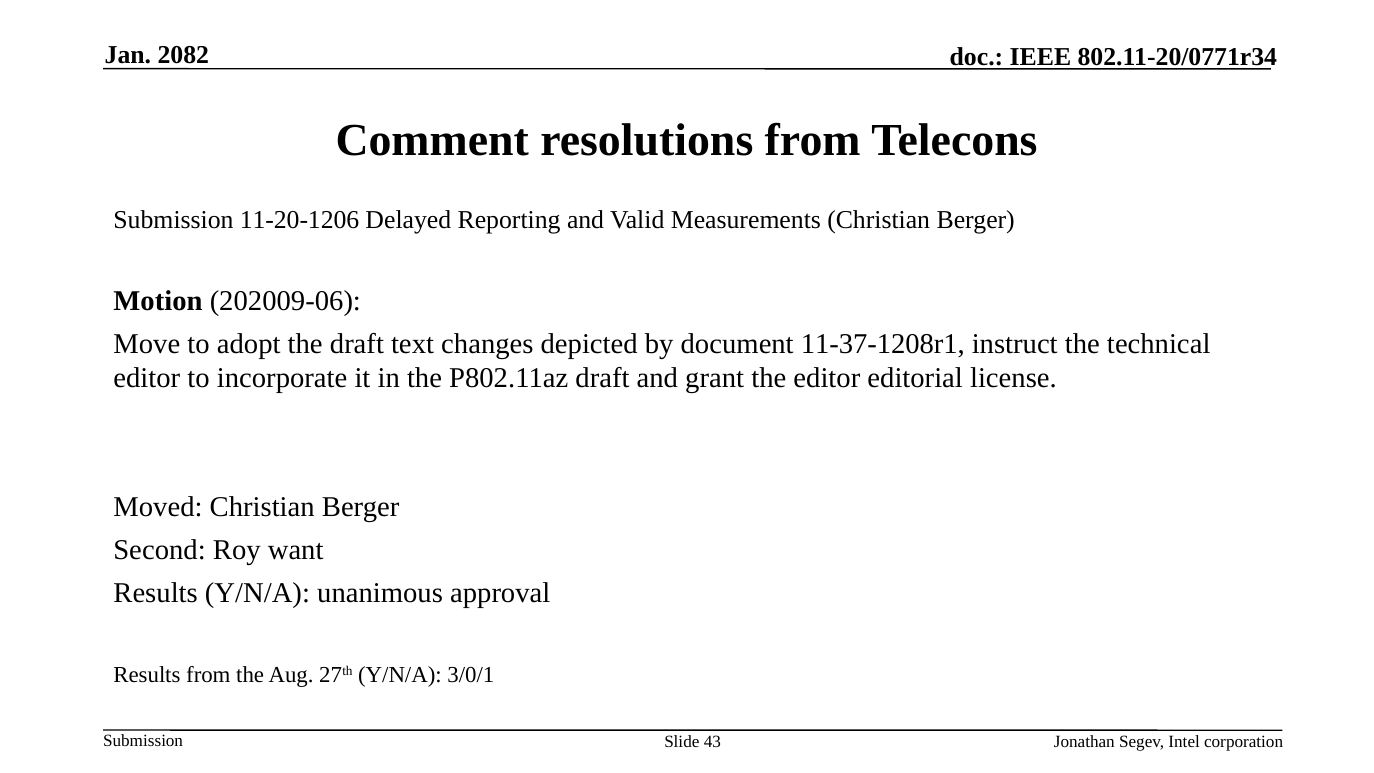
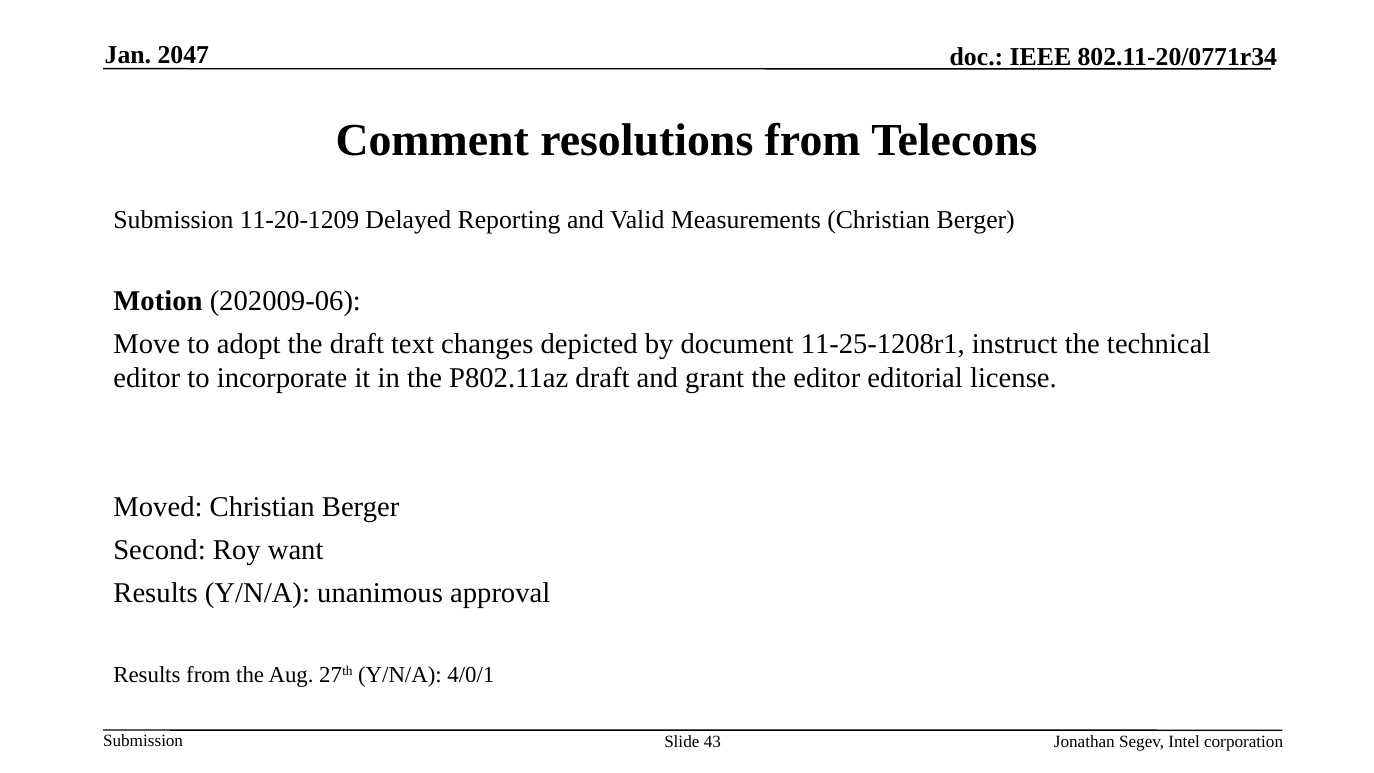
2082: 2082 -> 2047
11-20-1206: 11-20-1206 -> 11-20-1209
11-37-1208r1: 11-37-1208r1 -> 11-25-1208r1
3/0/1: 3/0/1 -> 4/0/1
